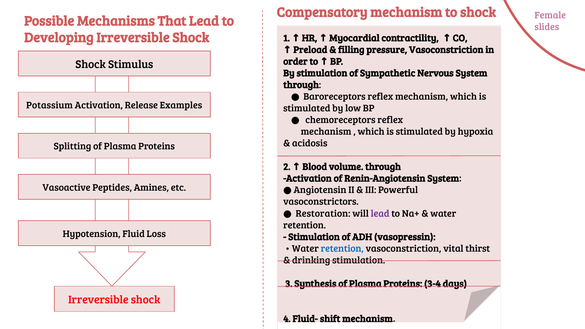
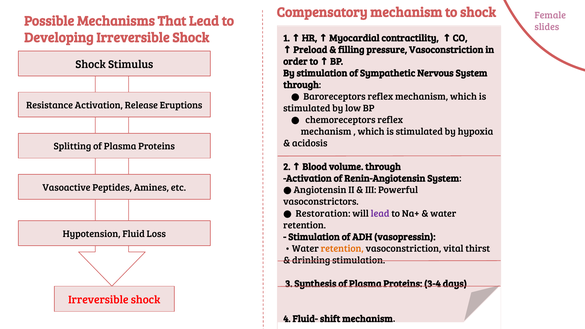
Potassium: Potassium -> Resistance
Examples: Examples -> Eruptions
retention at (342, 249) colour: blue -> orange
